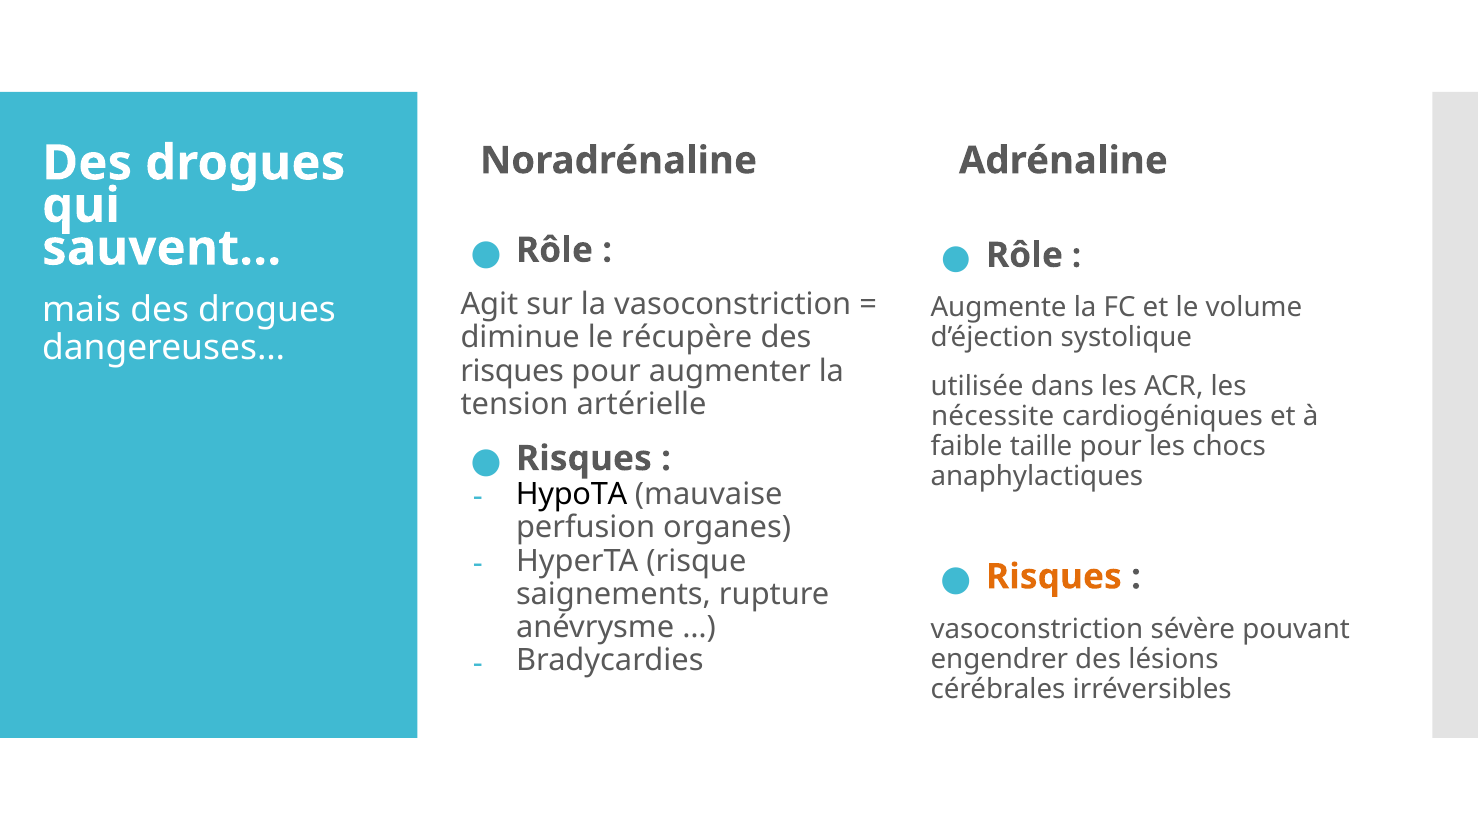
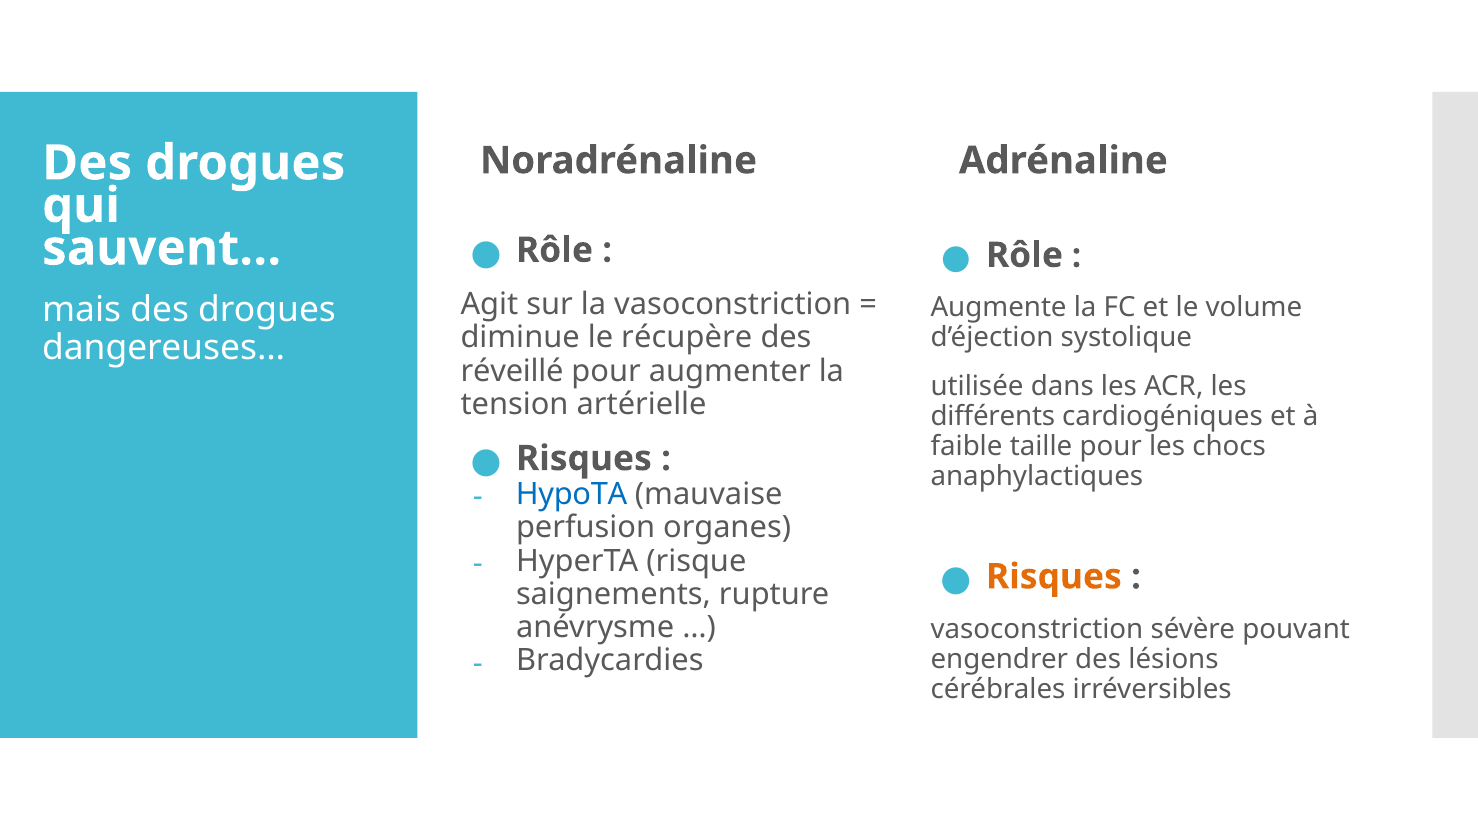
risques at (512, 371): risques -> réveillé
nécessite: nécessite -> différents
HypoTA colour: black -> blue
